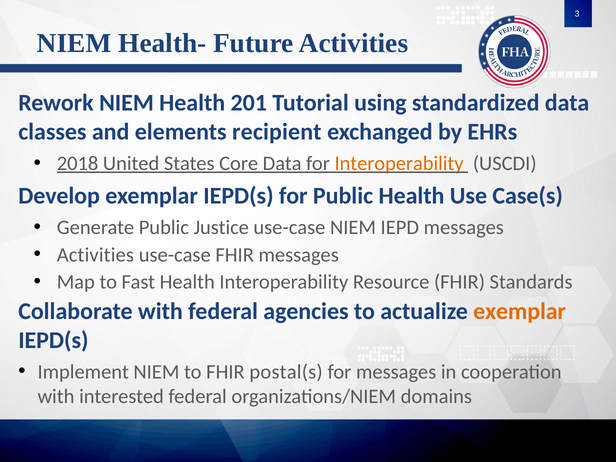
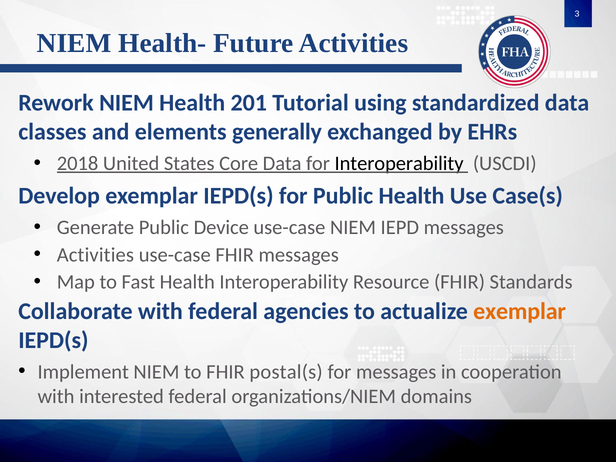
recipient: recipient -> generally
Interoperability at (399, 163) colour: orange -> black
Justice: Justice -> Device
